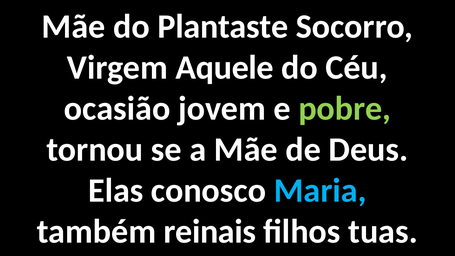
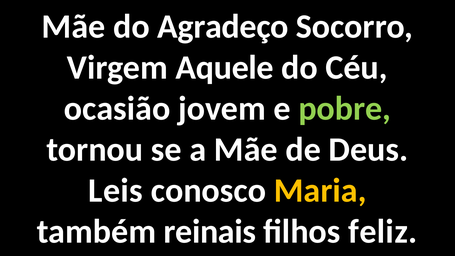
Plantaste: Plantaste -> Agradeço
Elas: Elas -> Leis
Maria colour: light blue -> yellow
tuas: tuas -> feliz
